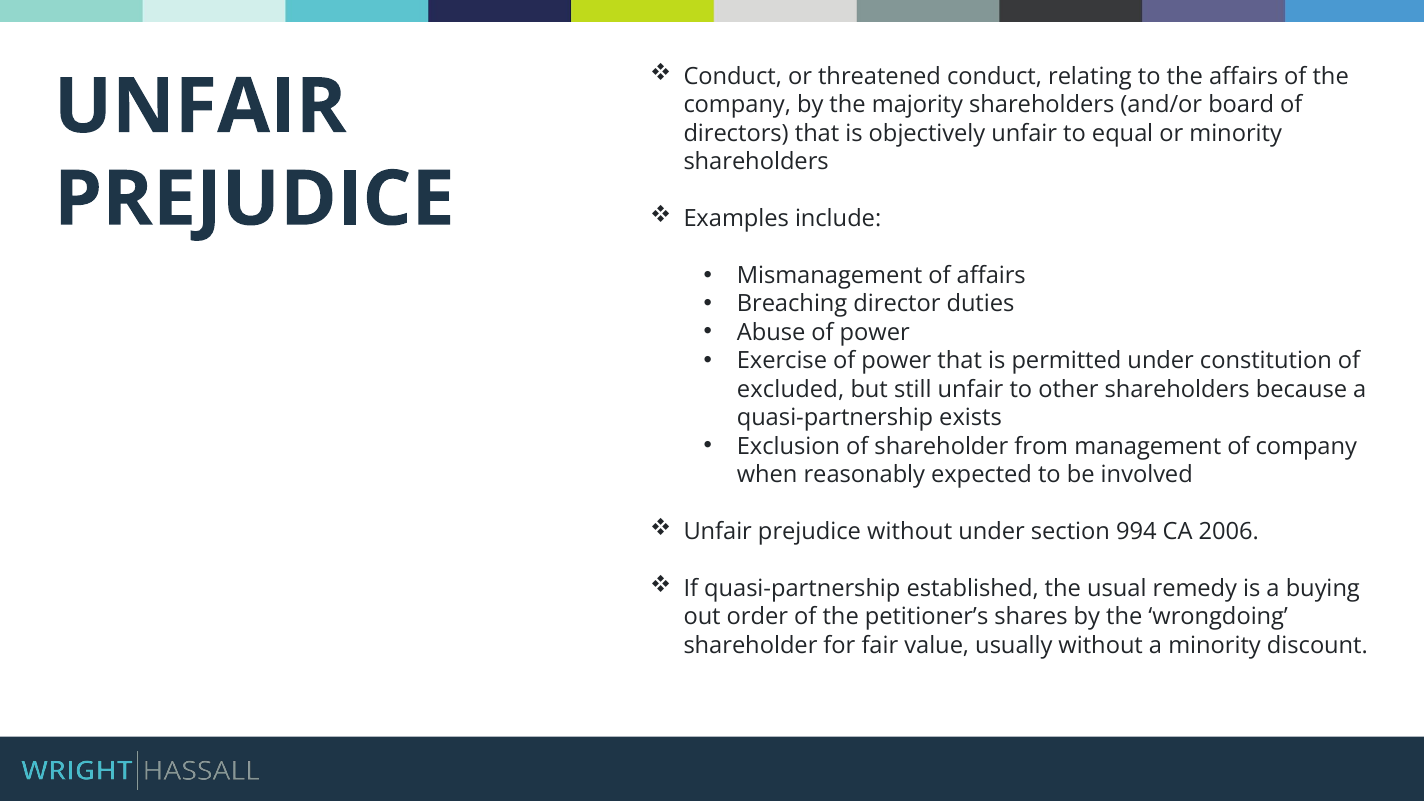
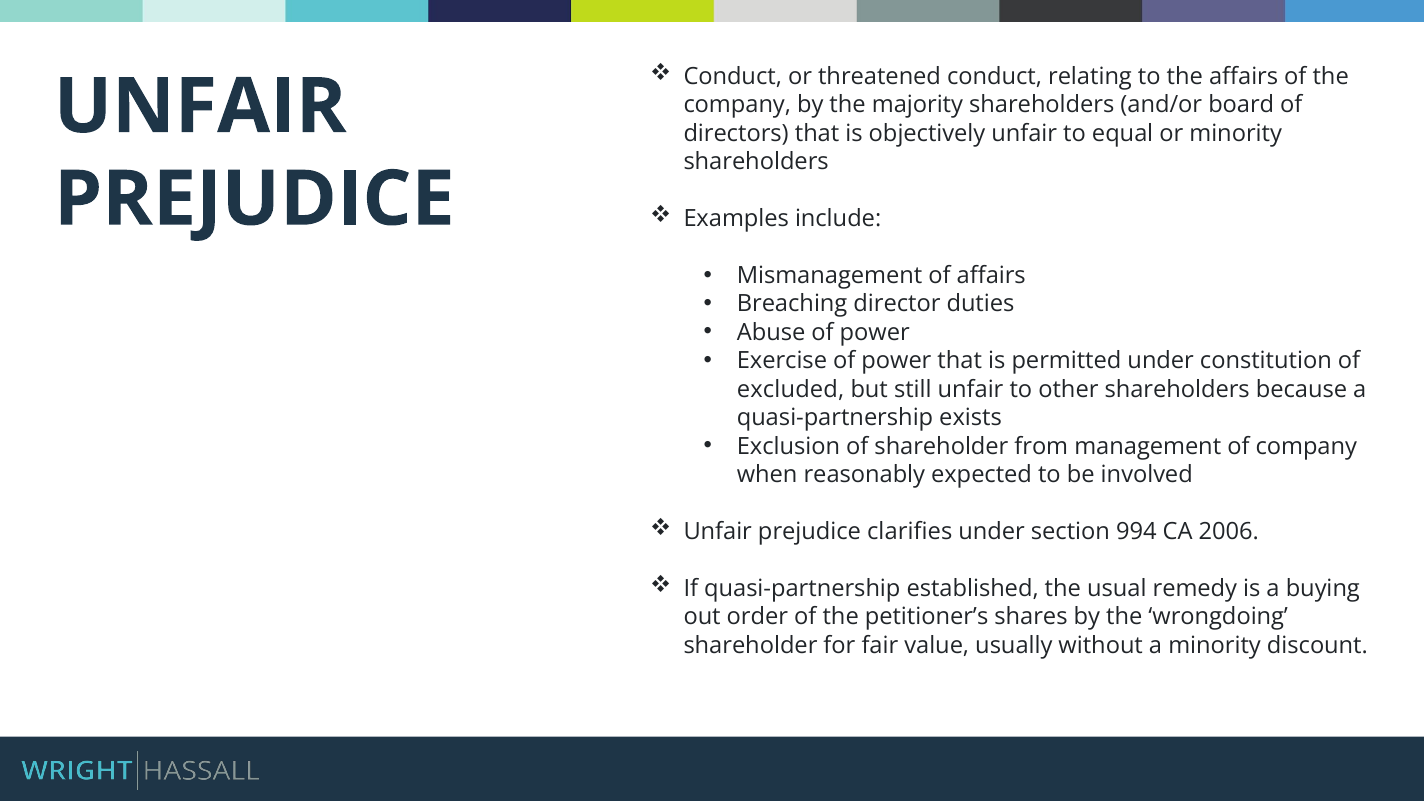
prejudice without: without -> clarifies
